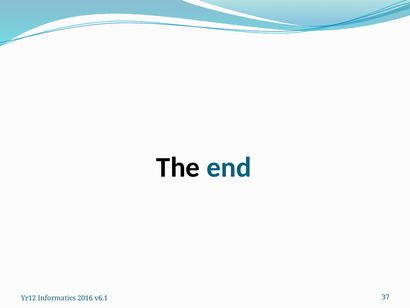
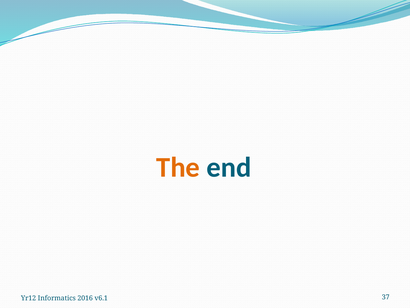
The colour: black -> orange
